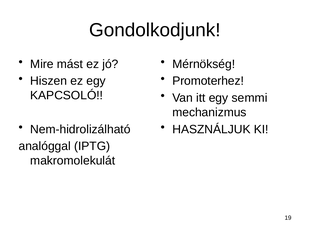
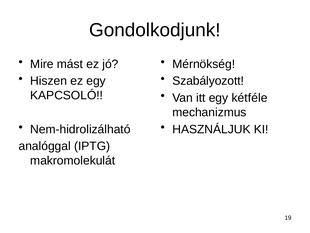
Promoterhez: Promoterhez -> Szabályozott
semmi: semmi -> kétféle
